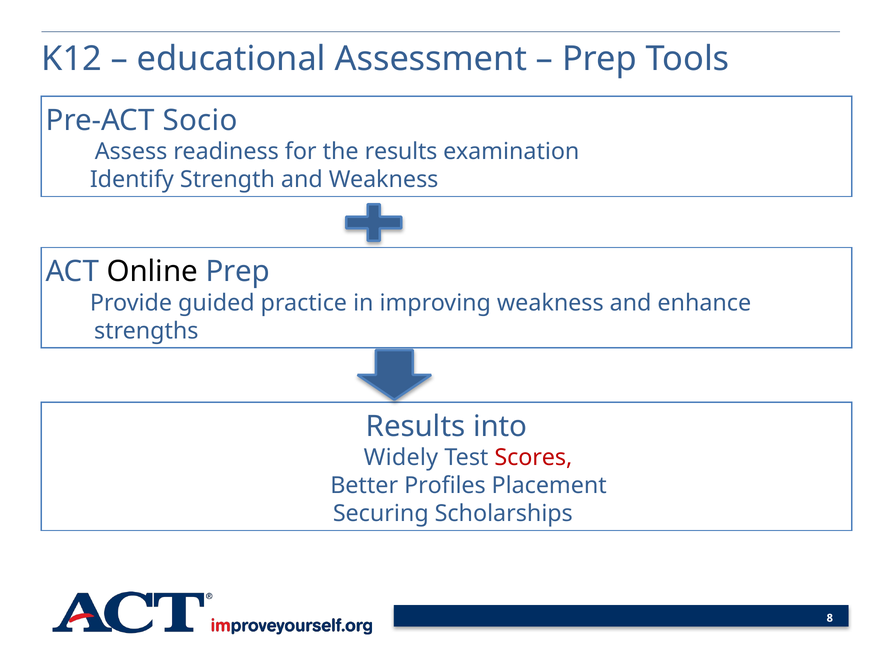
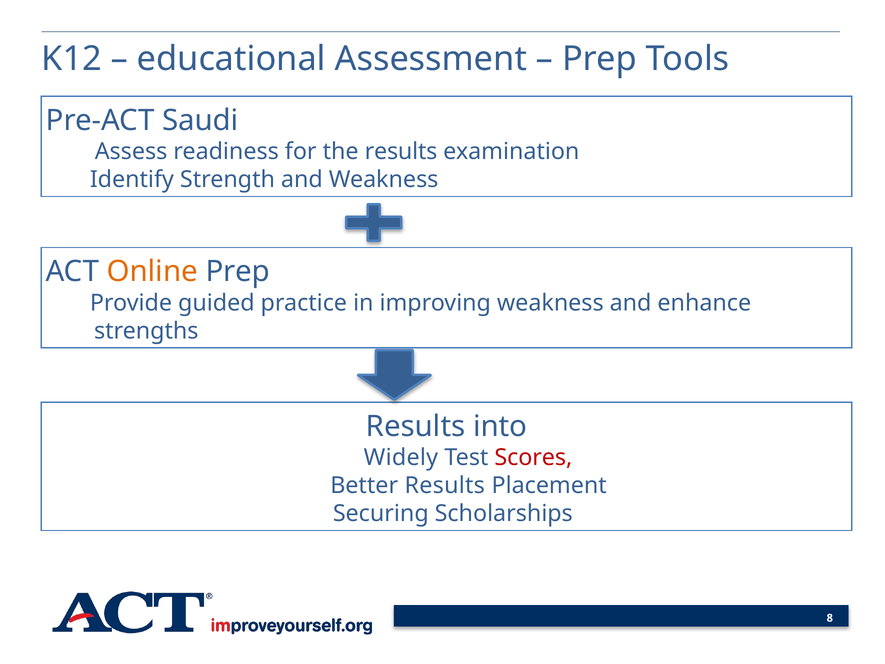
Socio: Socio -> Saudi
Online colour: black -> orange
Better Profiles: Profiles -> Results
